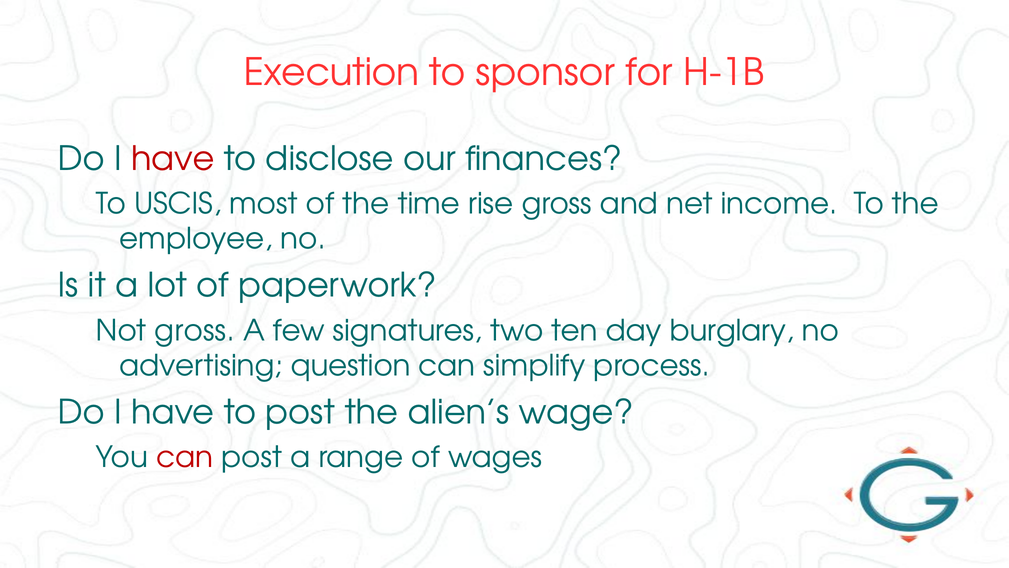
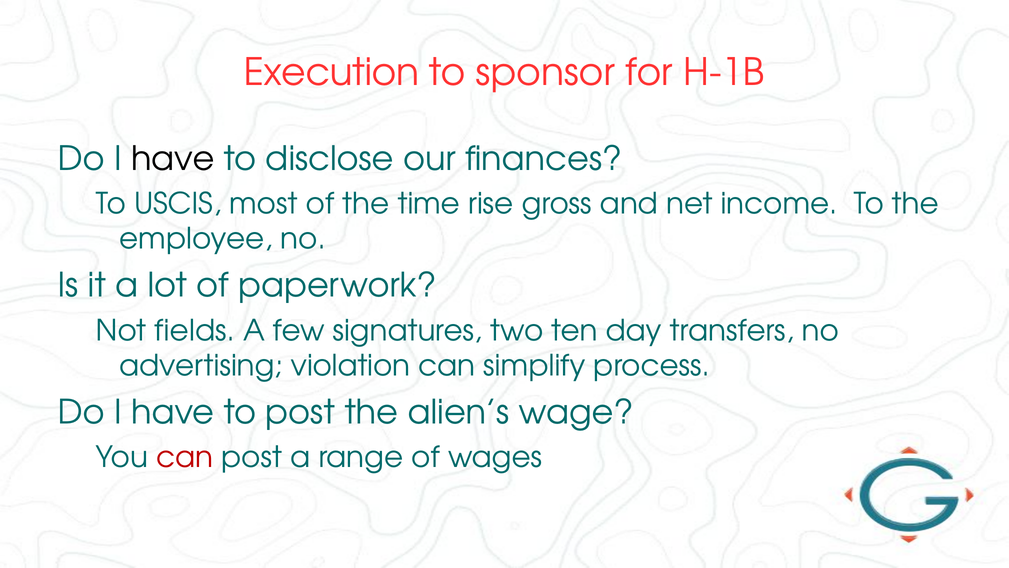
have at (173, 159) colour: red -> black
Not gross: gross -> fields
burglary: burglary -> transfers
question: question -> violation
